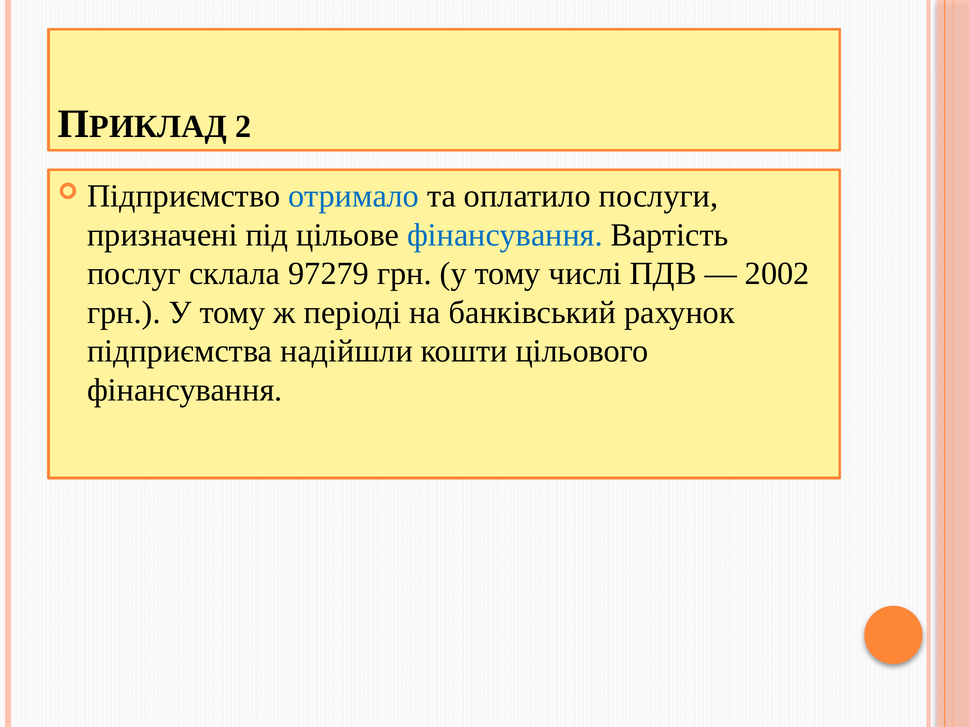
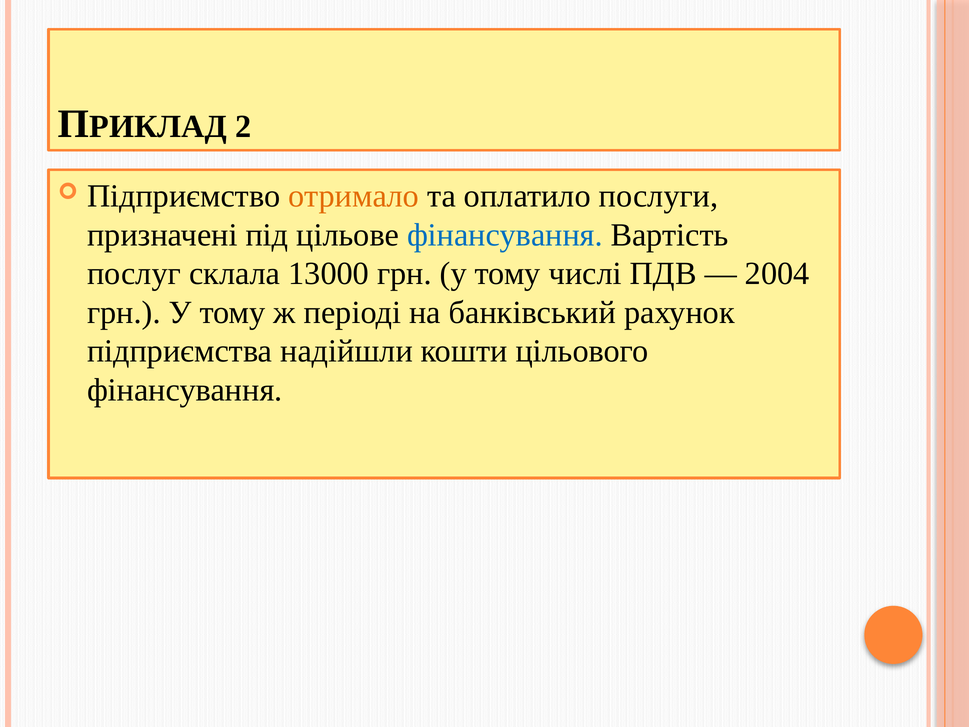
отримало colour: blue -> orange
97279: 97279 -> 13000
2002: 2002 -> 2004
